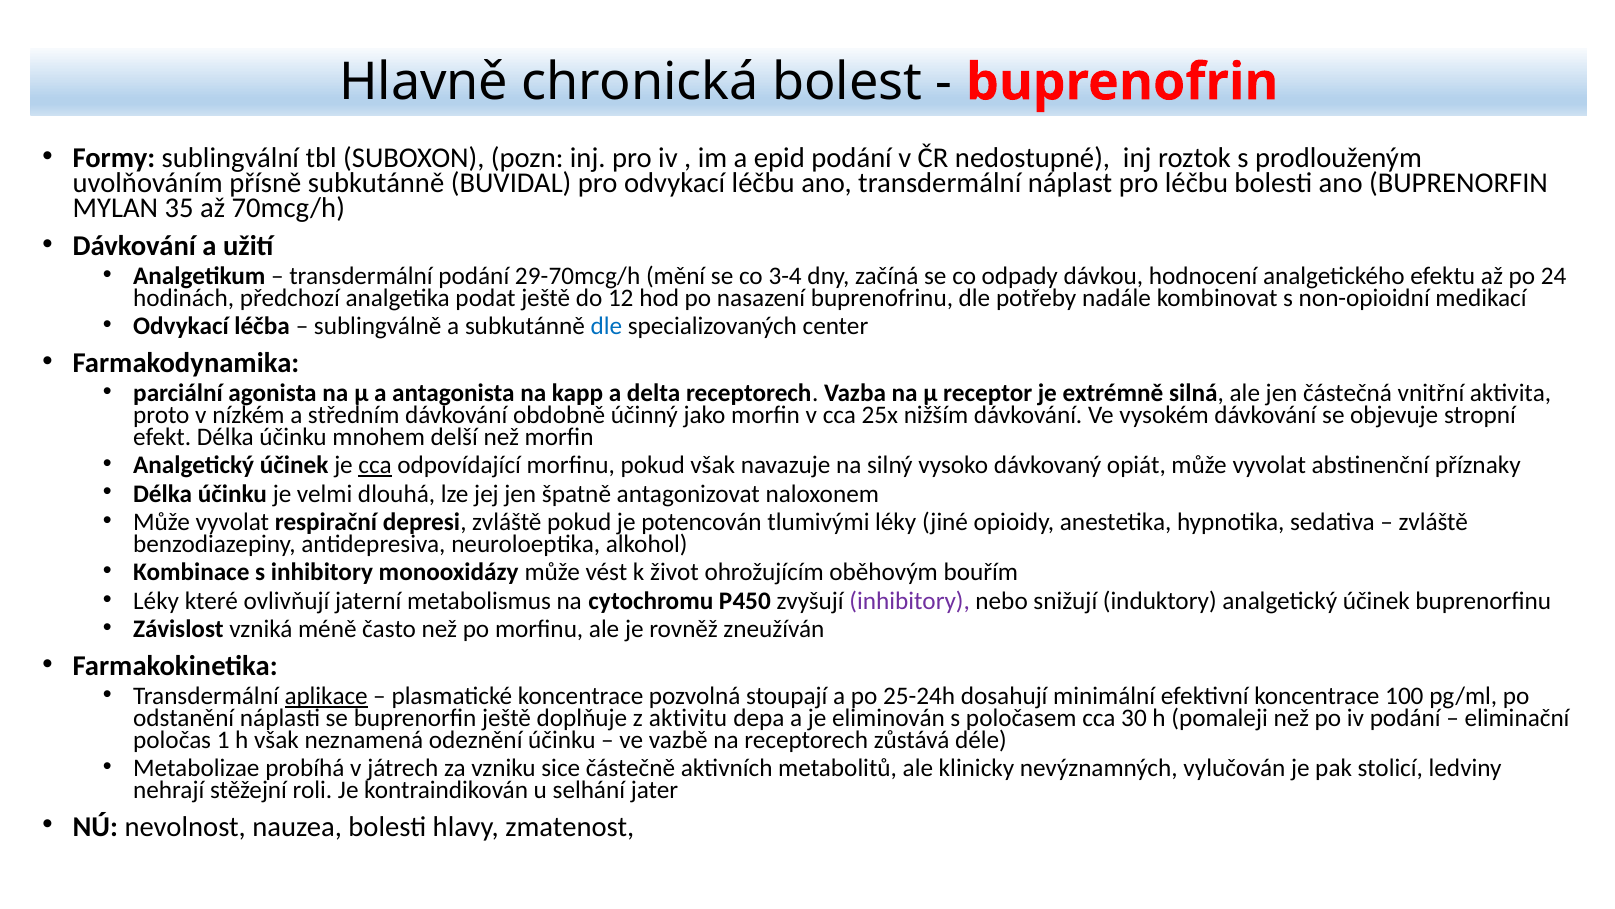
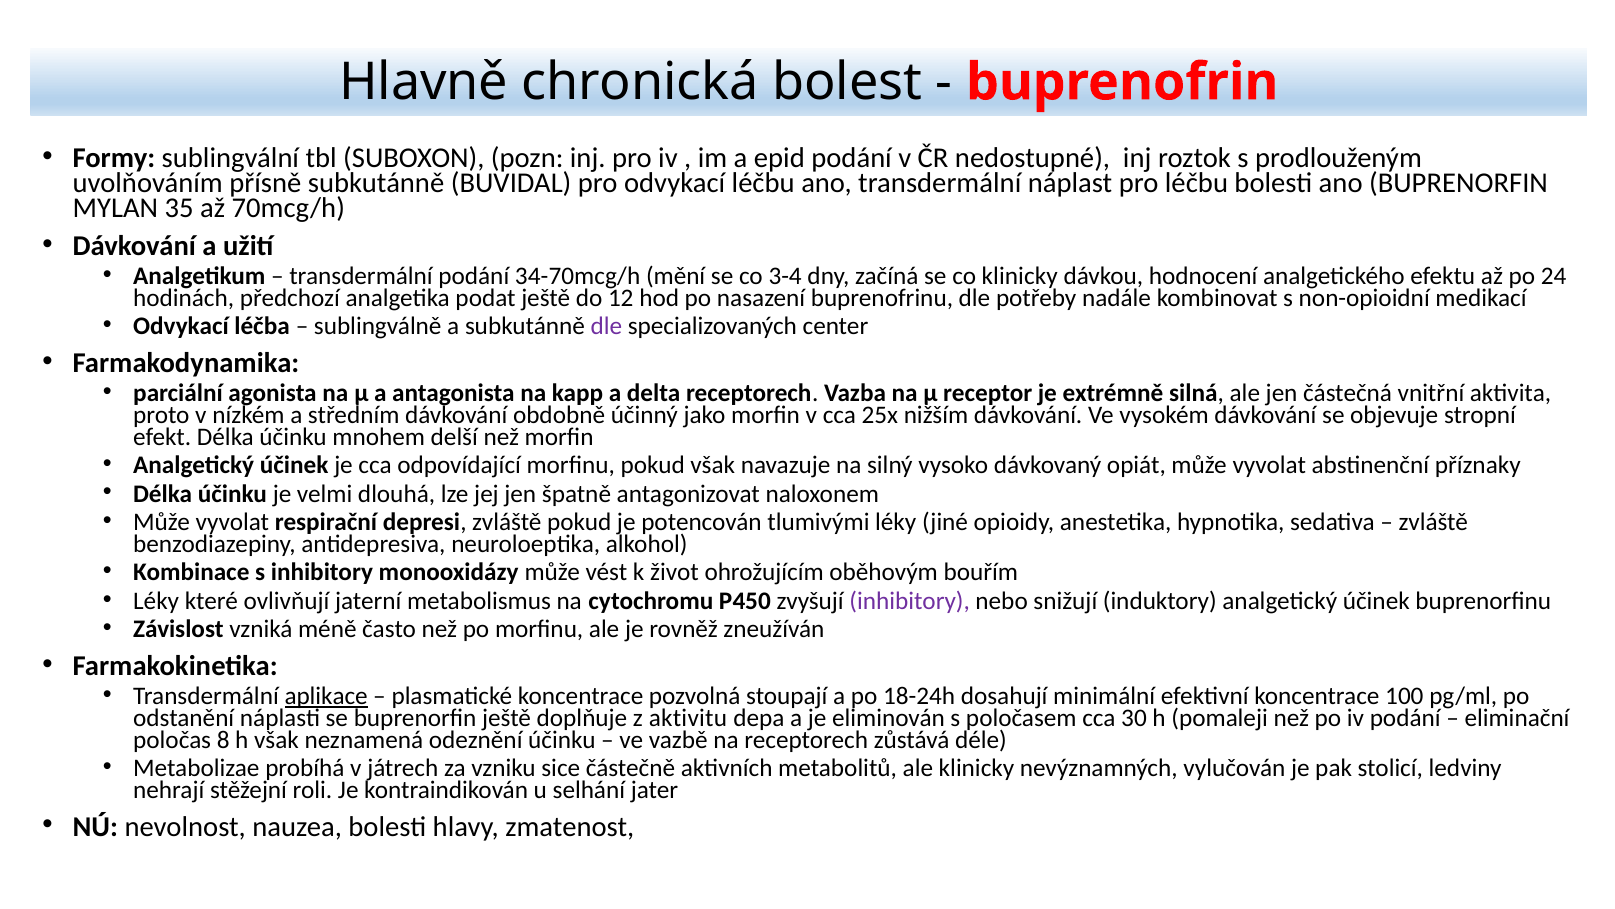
29-70mcg/h: 29-70mcg/h -> 34-70mcg/h
co odpady: odpady -> klinicky
dle at (606, 326) colour: blue -> purple
cca at (375, 465) underline: present -> none
25-24h: 25-24h -> 18-24h
1: 1 -> 8
